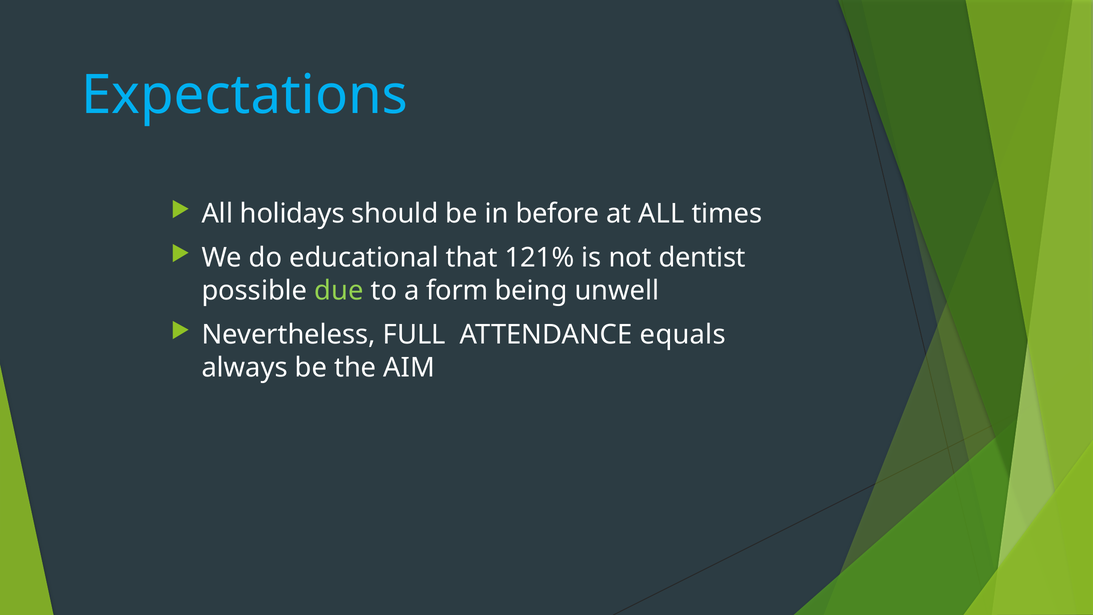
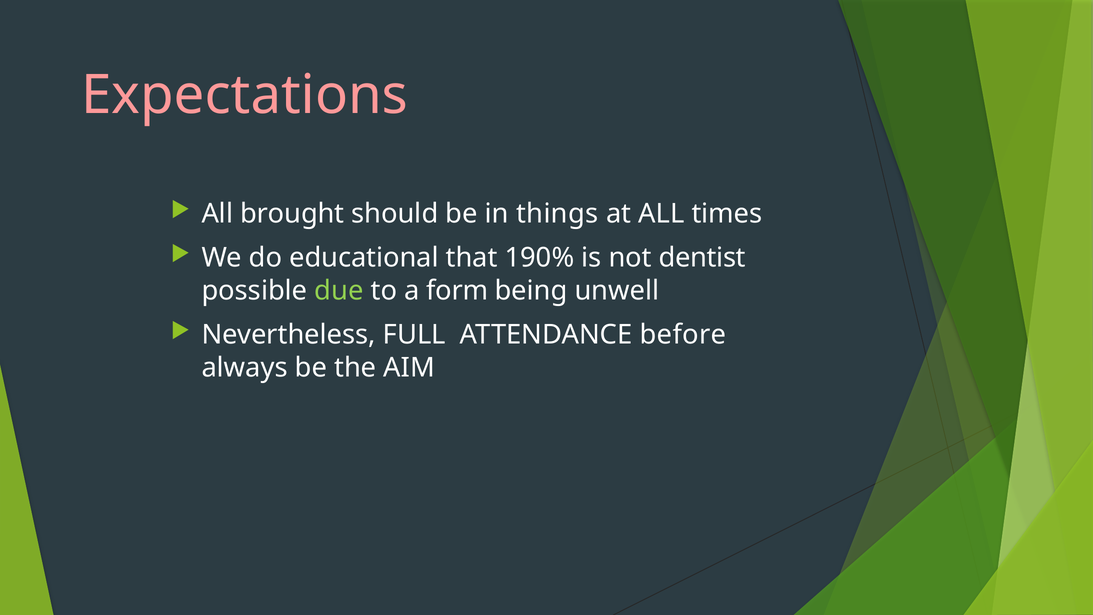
Expectations colour: light blue -> pink
holidays: holidays -> brought
before: before -> things
121%: 121% -> 190%
equals: equals -> before
